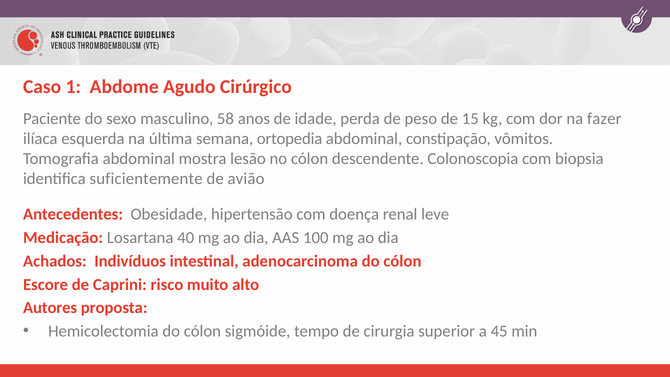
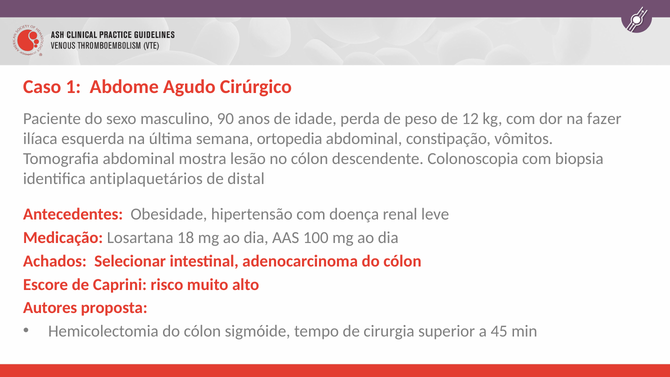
58: 58 -> 90
15: 15 -> 12
suficientemente: suficientemente -> antiplaquetários
avião: avião -> distal
40: 40 -> 18
Indivíduos: Indivíduos -> Selecionar
